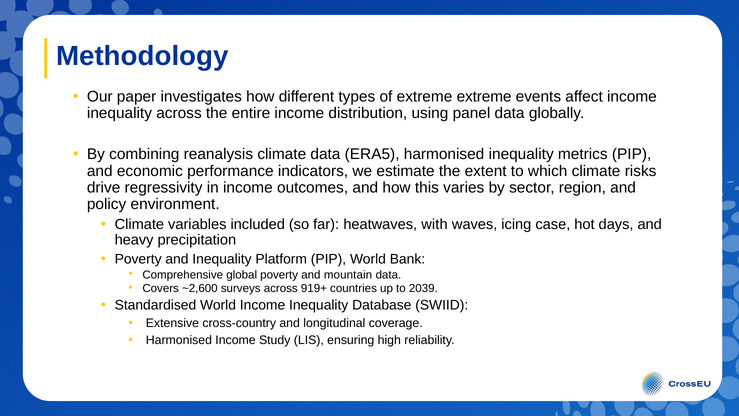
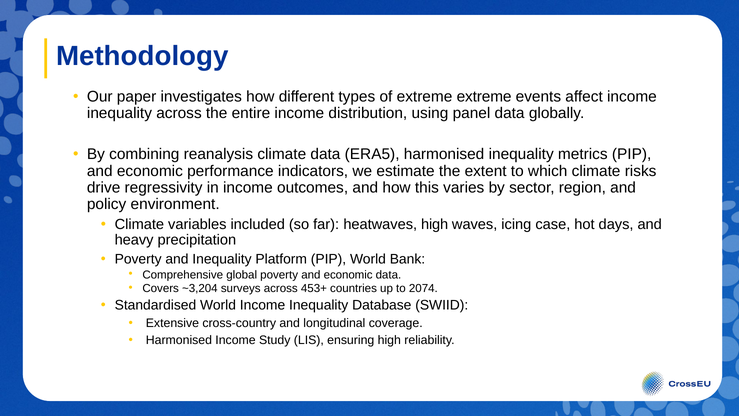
heatwaves with: with -> high
poverty and mountain: mountain -> economic
~2,600: ~2,600 -> ~3,204
919+: 919+ -> 453+
2039: 2039 -> 2074
